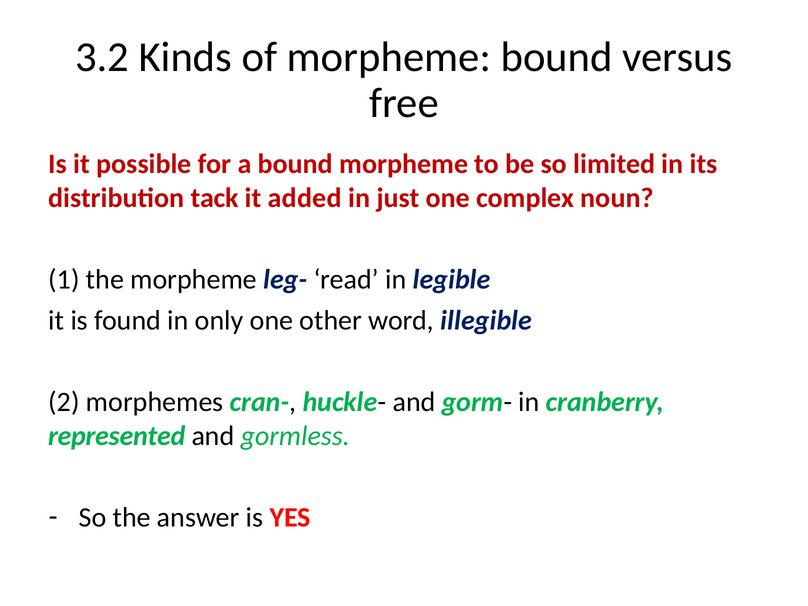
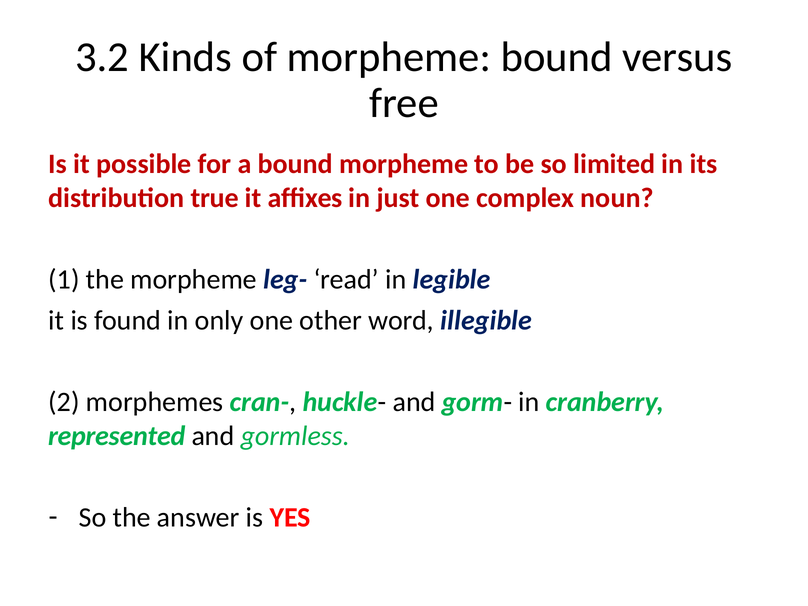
tack: tack -> true
added: added -> afﬁxes
